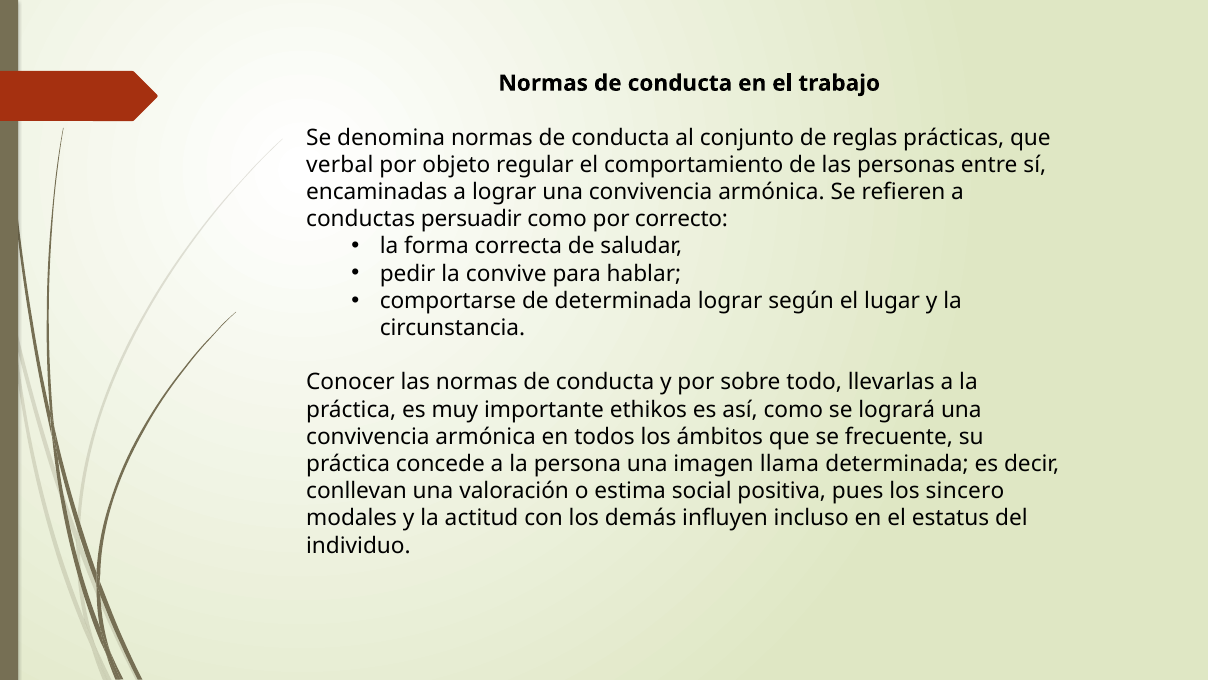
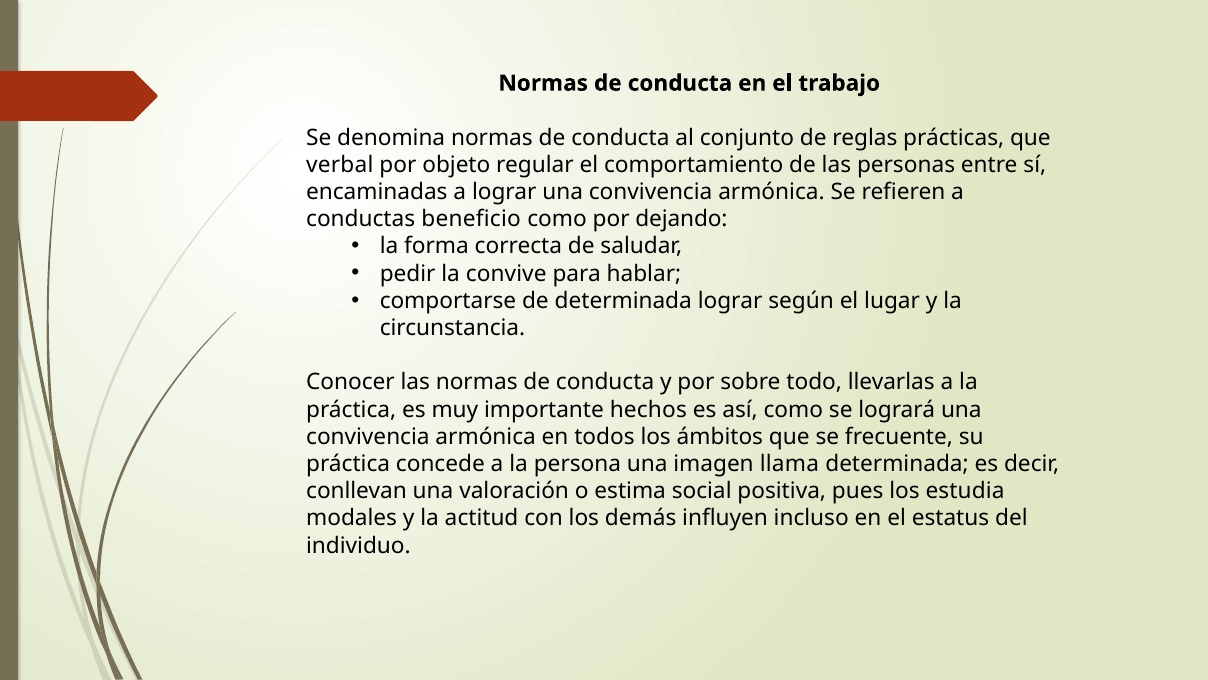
persuadir: persuadir -> beneficio
correcto: correcto -> dejando
ethikos: ethikos -> hechos
sincero: sincero -> estudia
